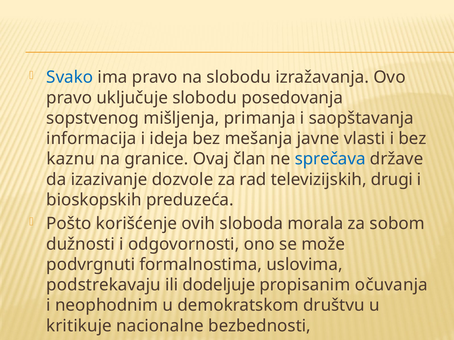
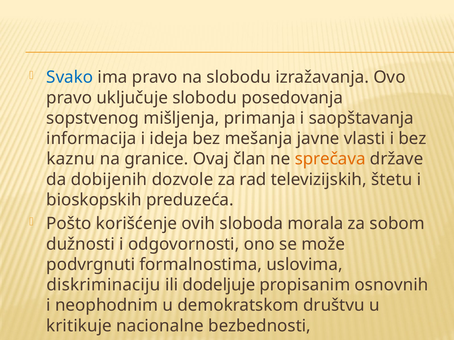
sprečava colour: blue -> orange
izazivanje: izazivanje -> dobijenih
drugi: drugi -> štetu
podstrekavaju: podstrekavaju -> diskriminaciju
očuvanja: očuvanja -> osnovnih
